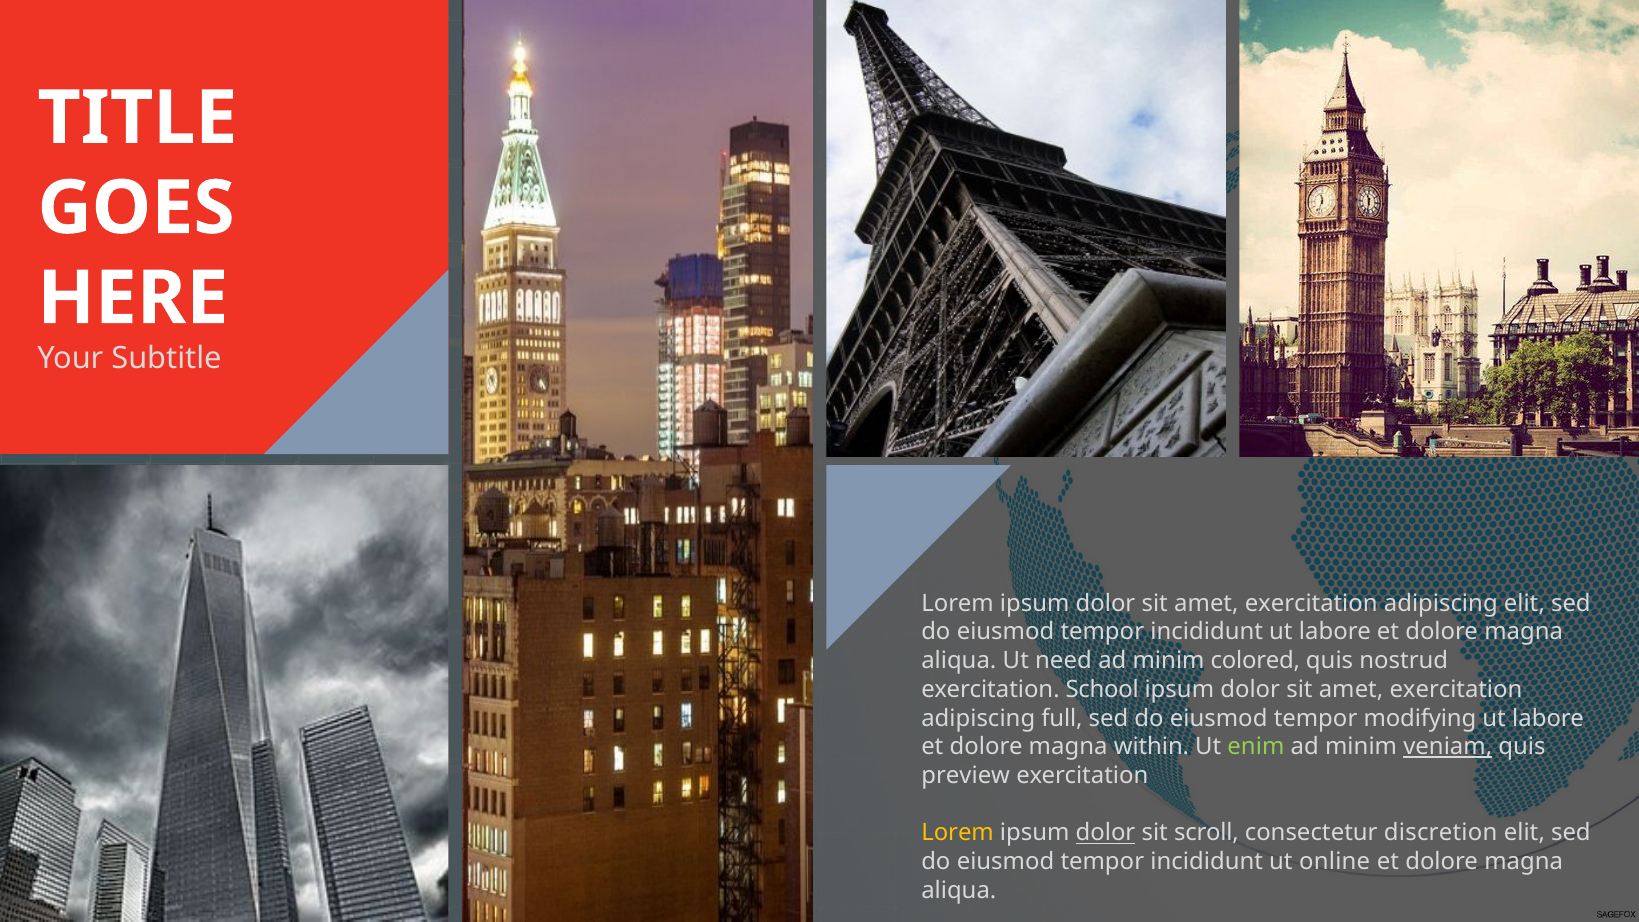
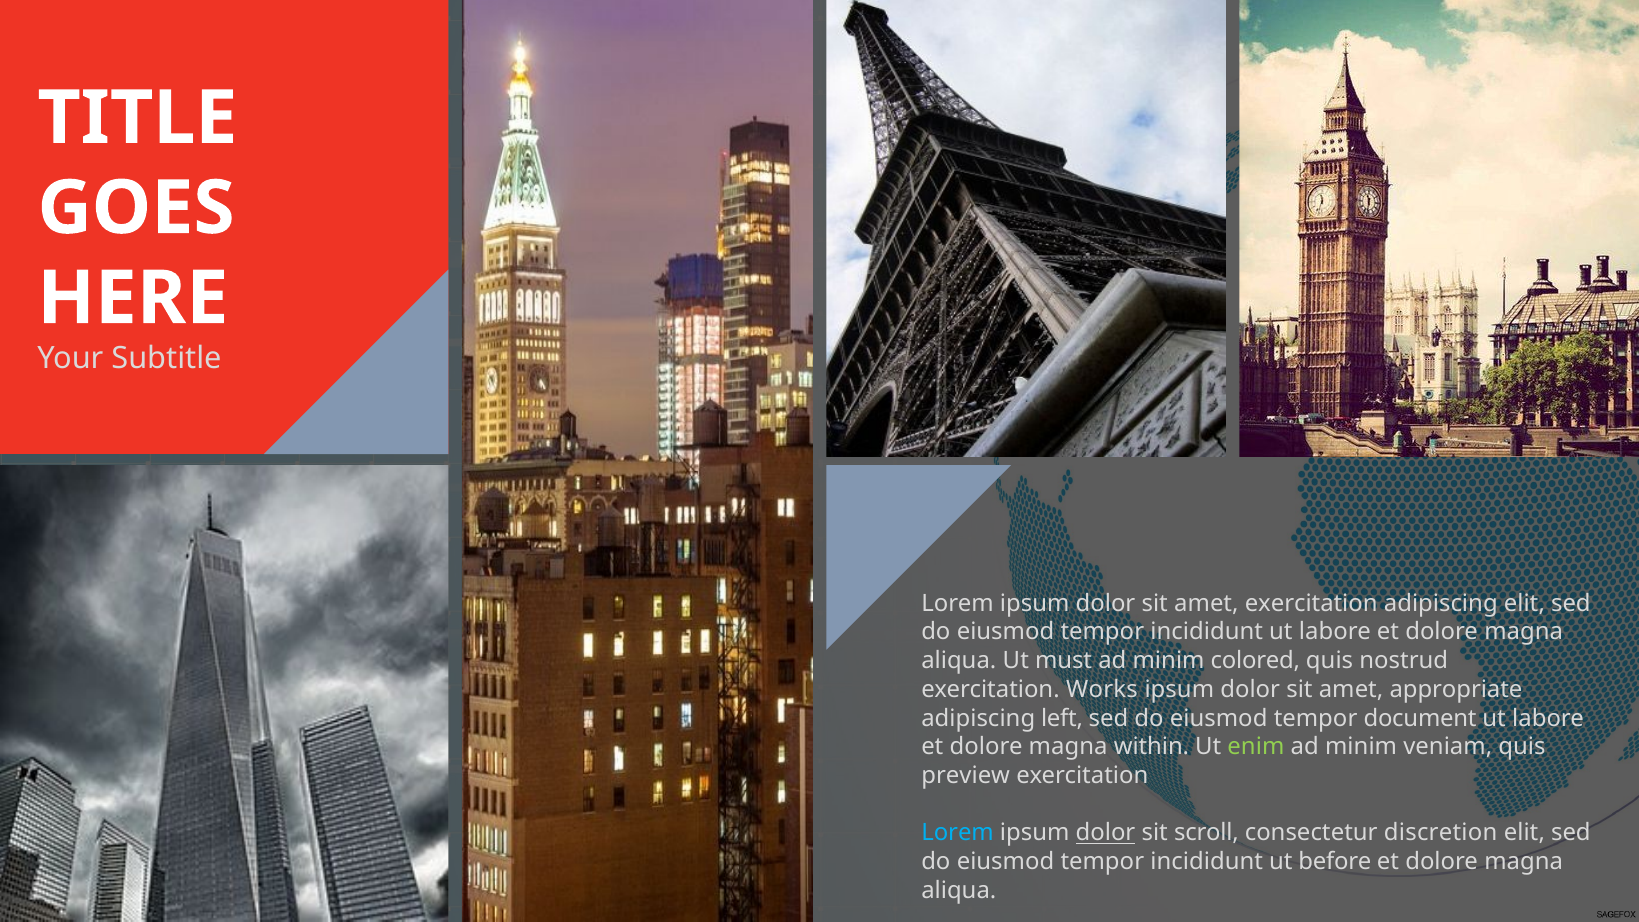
need: need -> must
School: School -> Works
exercitation at (1456, 689): exercitation -> appropriate
full: full -> left
modifying: modifying -> document
veniam underline: present -> none
Lorem at (958, 833) colour: yellow -> light blue
online: online -> before
